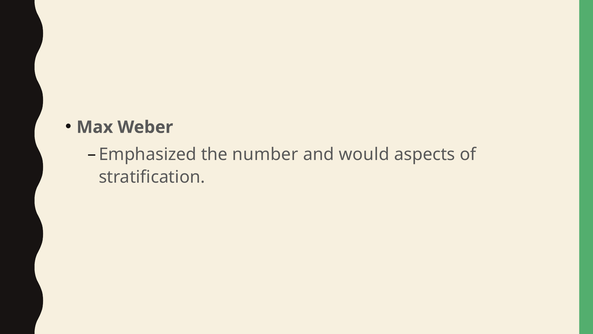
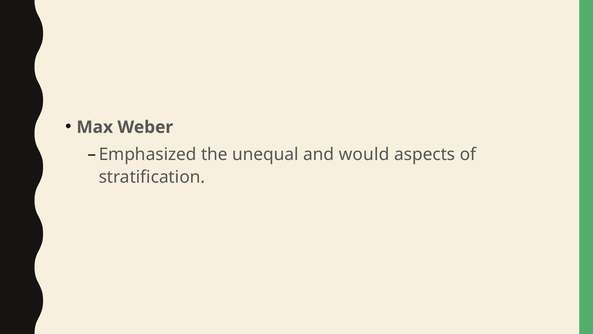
number: number -> unequal
